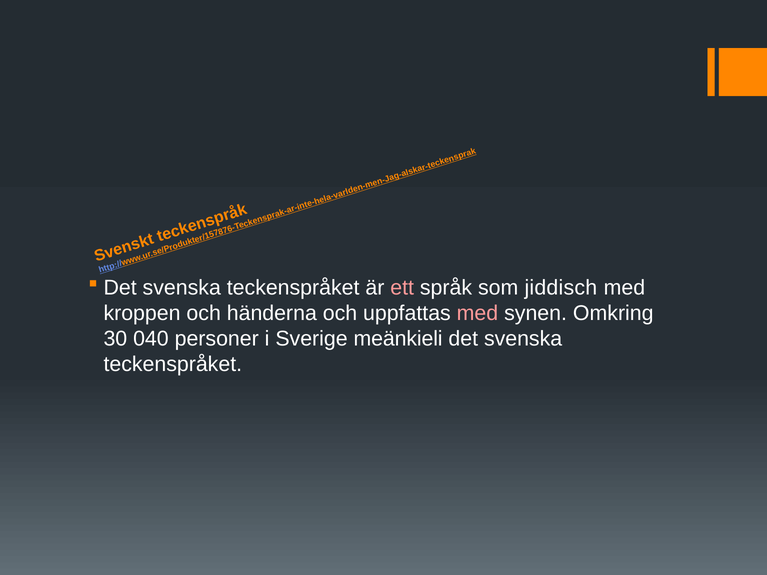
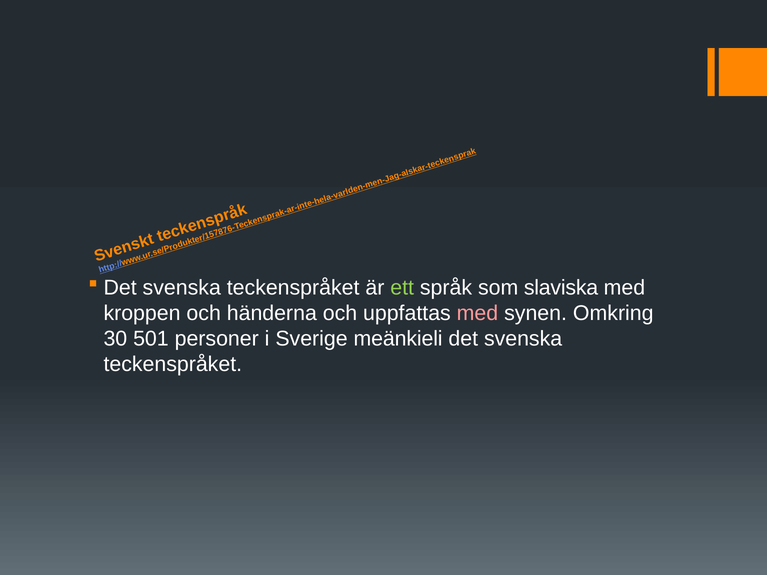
ett colour: pink -> light green
jiddisch: jiddisch -> slaviska
040: 040 -> 501
